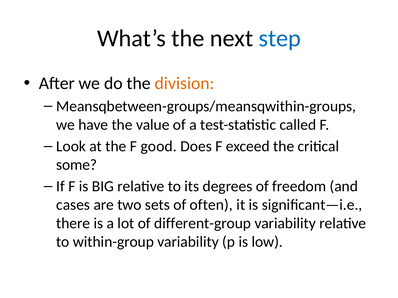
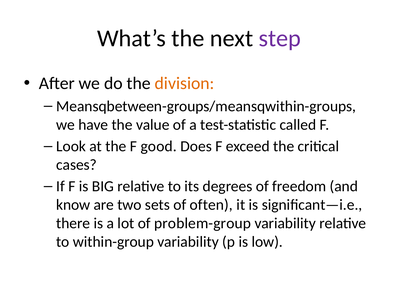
step colour: blue -> purple
some: some -> cases
cases: cases -> know
different-group: different-group -> problem-group
